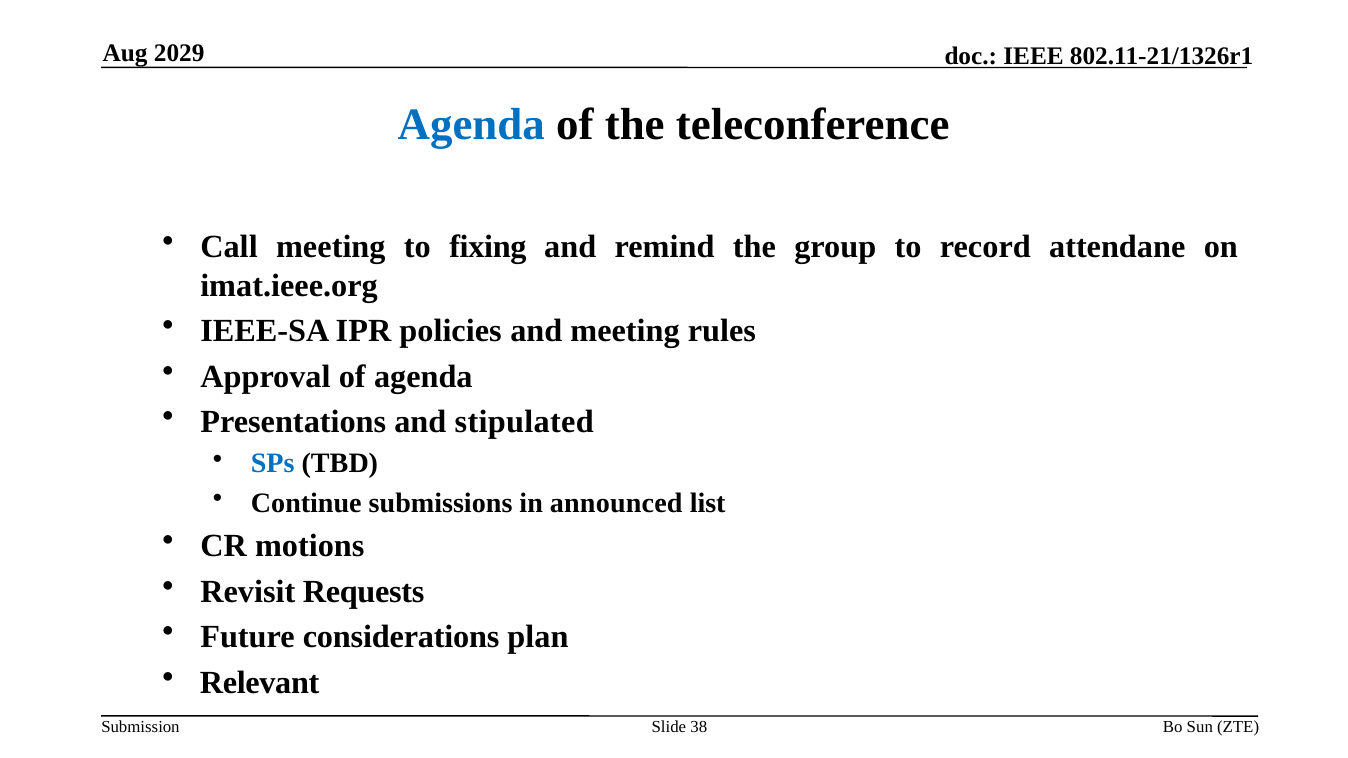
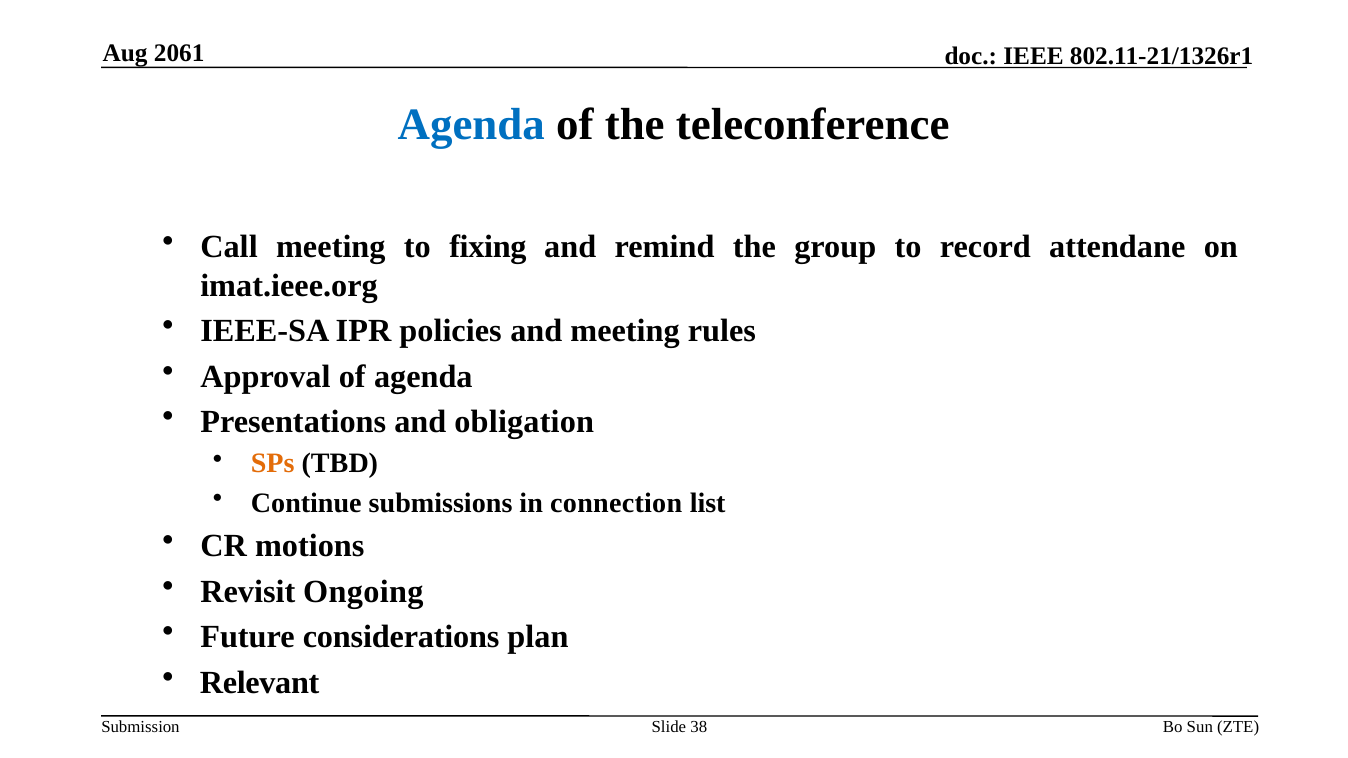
2029: 2029 -> 2061
stipulated: stipulated -> obligation
SPs colour: blue -> orange
announced: announced -> connection
Requests: Requests -> Ongoing
